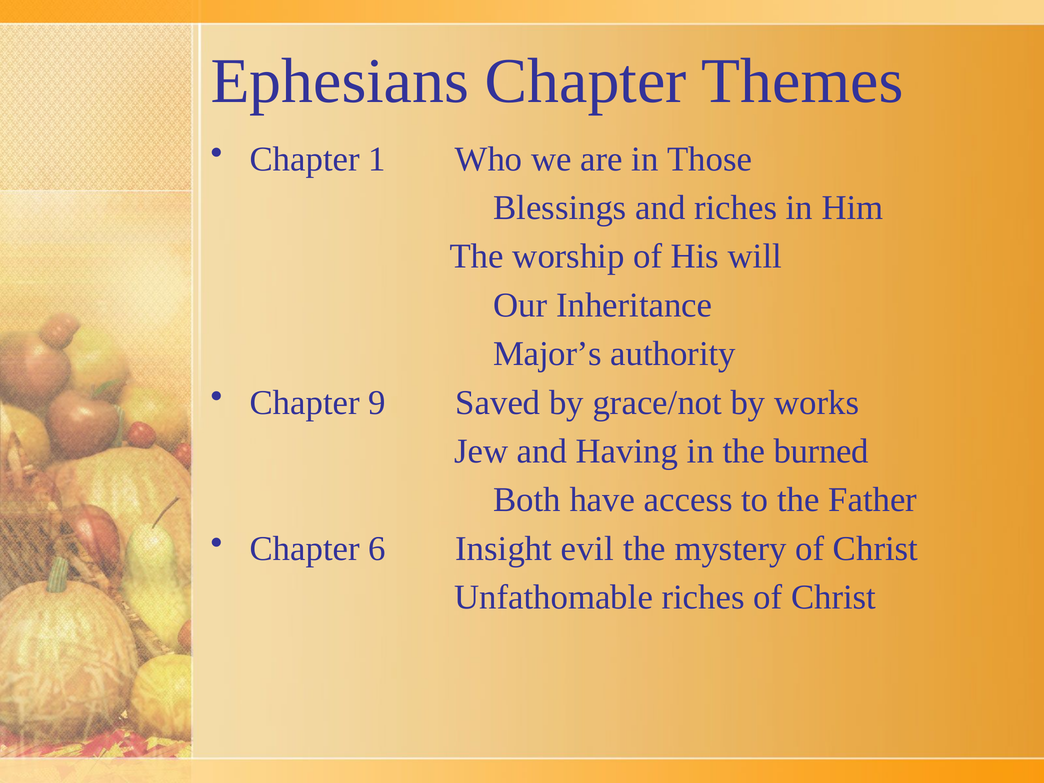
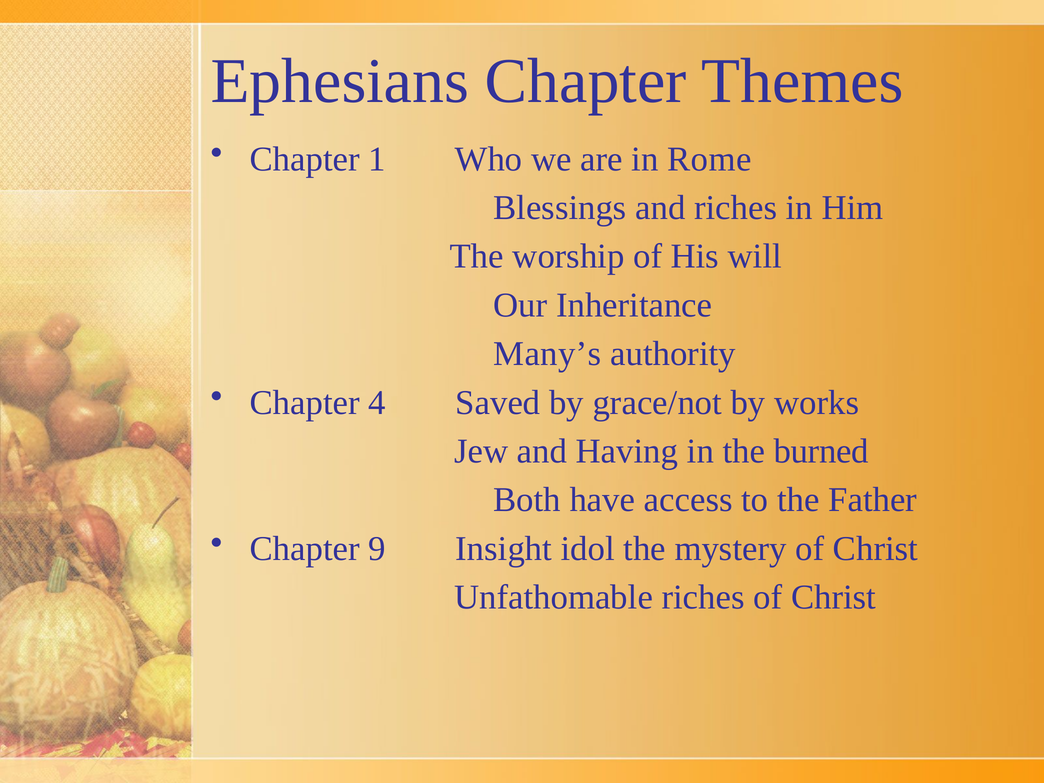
Those: Those -> Rome
Major’s: Major’s -> Many’s
9: 9 -> 4
6: 6 -> 9
evil: evil -> idol
